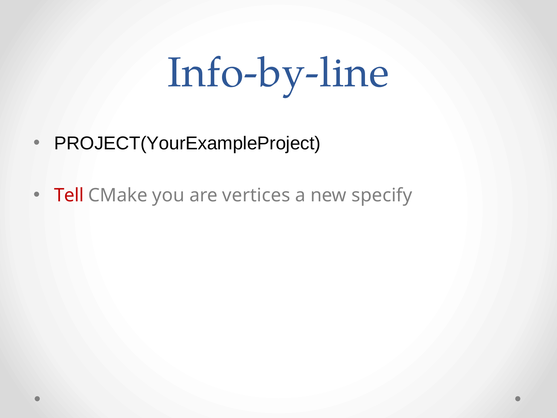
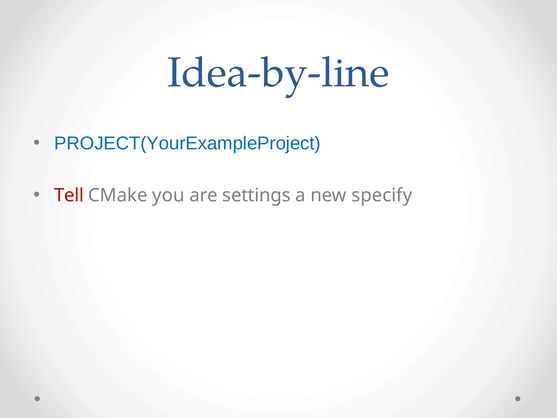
Info-by-line: Info-by-line -> Idea-by-line
PROJECT(YourExampleProject colour: black -> blue
vertices: vertices -> settings
